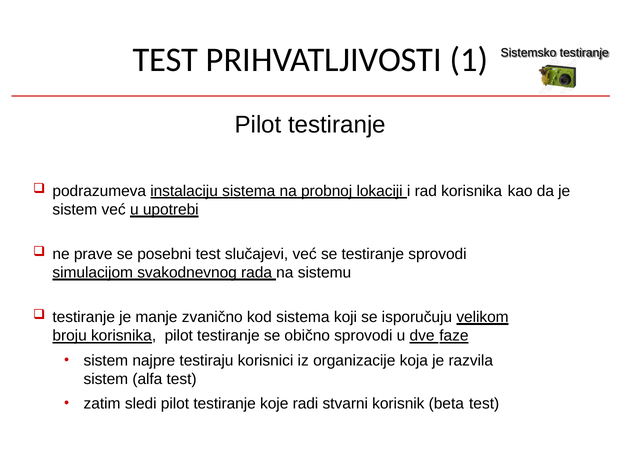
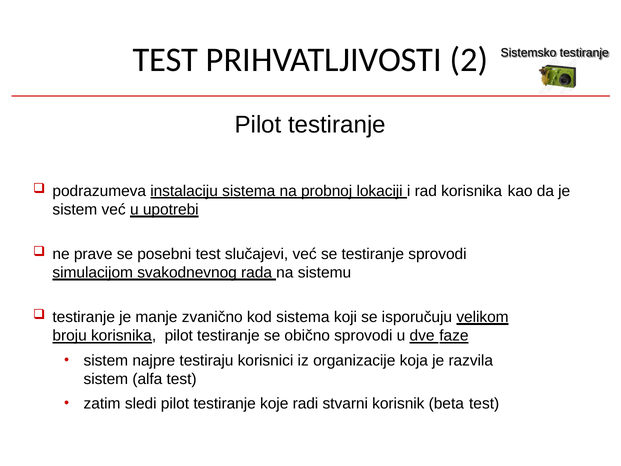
1: 1 -> 2
